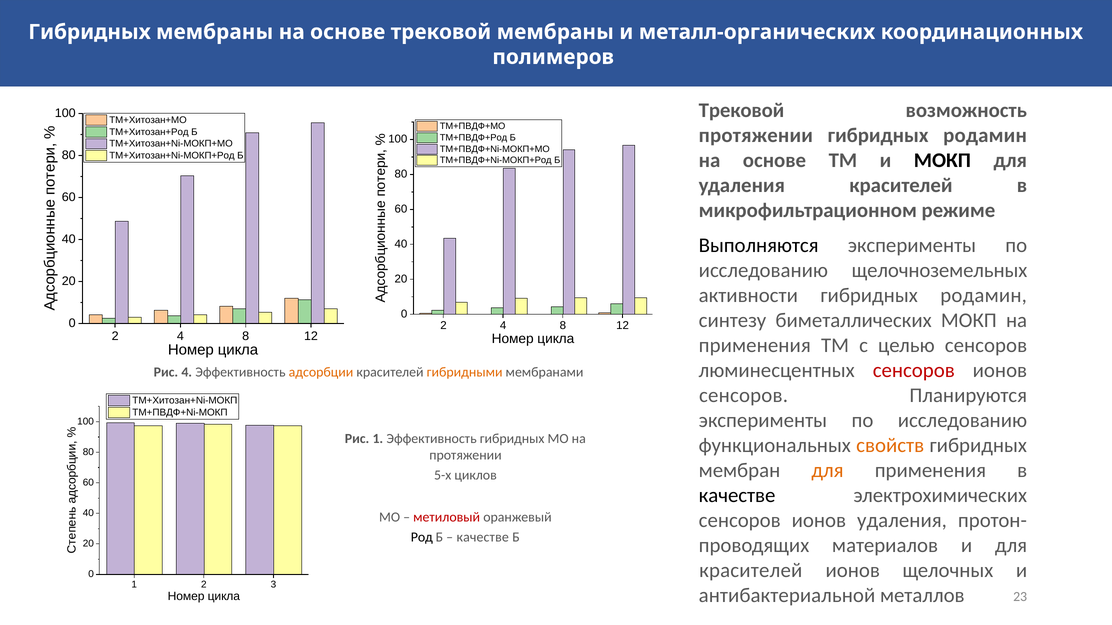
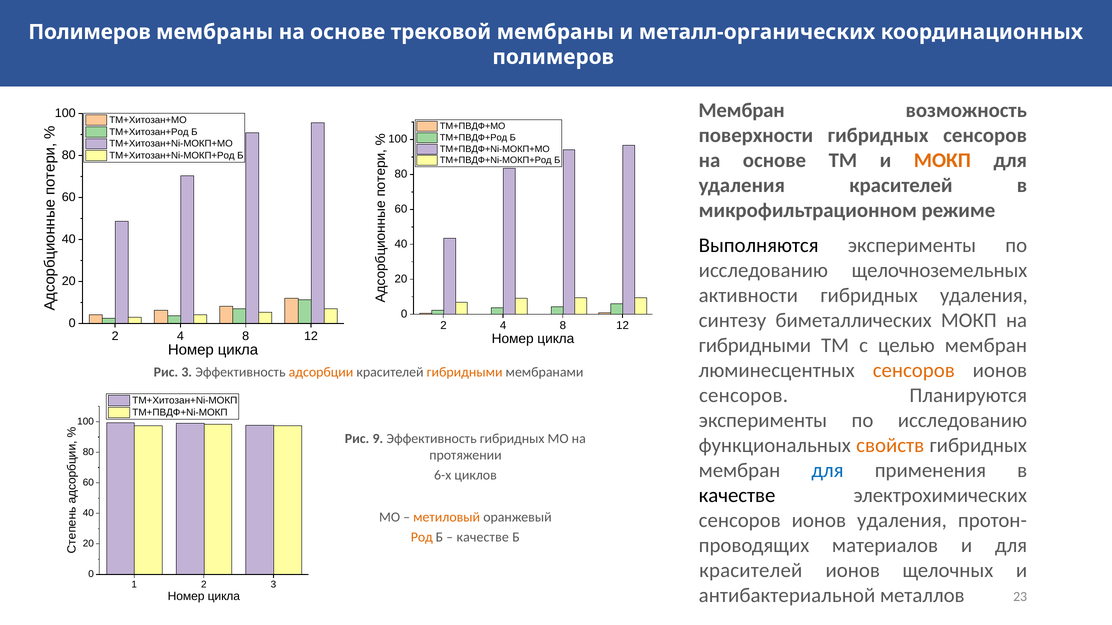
Гибридных at (90, 32): Гибридных -> Полимеров
Трековой at (742, 110): Трековой -> Мембран
протяжении at (756, 135): протяжении -> поверхности
родамин at (985, 135): родамин -> сенсоров
МОКП at (942, 160) colour: black -> orange
активности гибридных родамин: родамин -> удаления
применения at (755, 345): применения -> гибридными
целью сенсоров: сенсоров -> мембран
сенсоров at (914, 371) colour: red -> orange
Рис 4: 4 -> 3
Рис 1: 1 -> 9
для at (828, 471) colour: orange -> blue
5-х: 5-х -> 6-х
метиловый colour: red -> orange
Род colour: black -> orange
